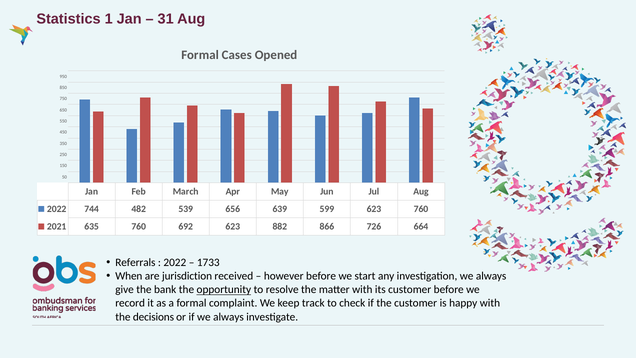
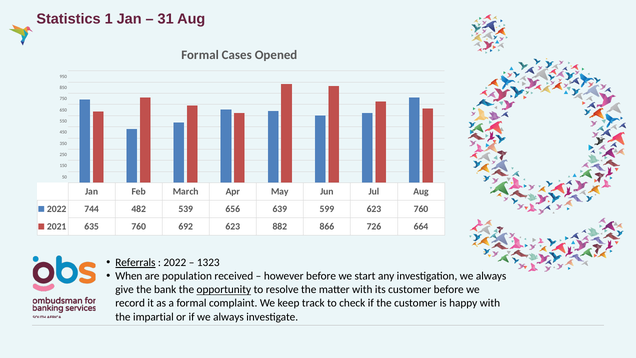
Referrals underline: none -> present
1733: 1733 -> 1323
jurisdiction: jurisdiction -> population
decisions: decisions -> impartial
